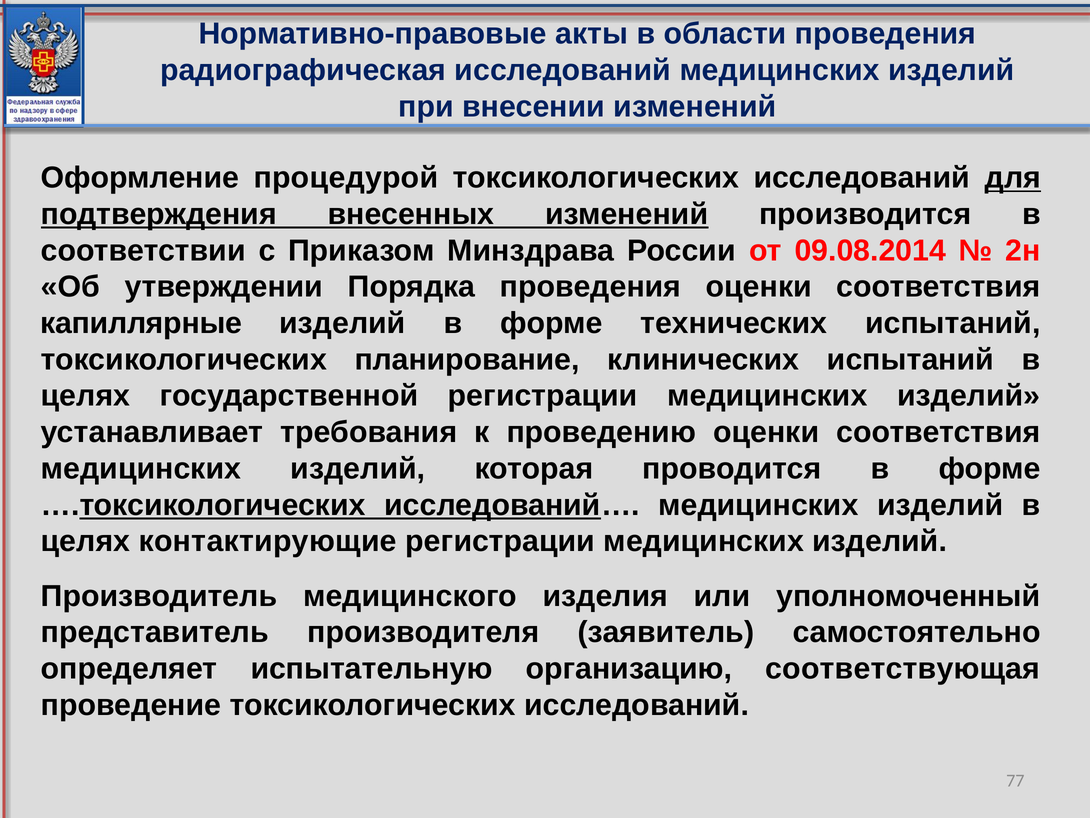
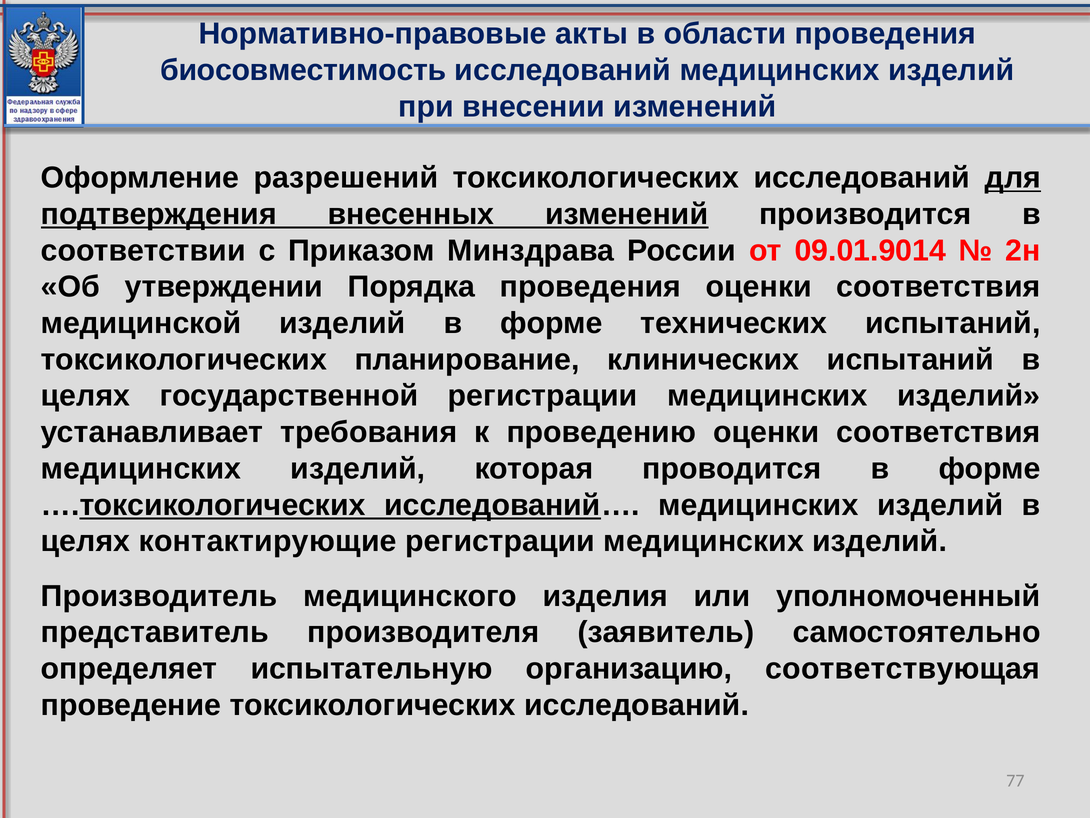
радиографическая: радиографическая -> биосовместимость
процедурой: процедурой -> разрешений
09.08.2014: 09.08.2014 -> 09.01.9014
капиллярные: капиллярные -> медицинской
